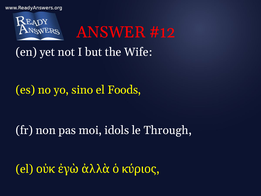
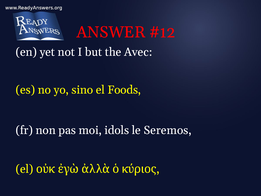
Wife: Wife -> Avec
Through: Through -> Seremos
